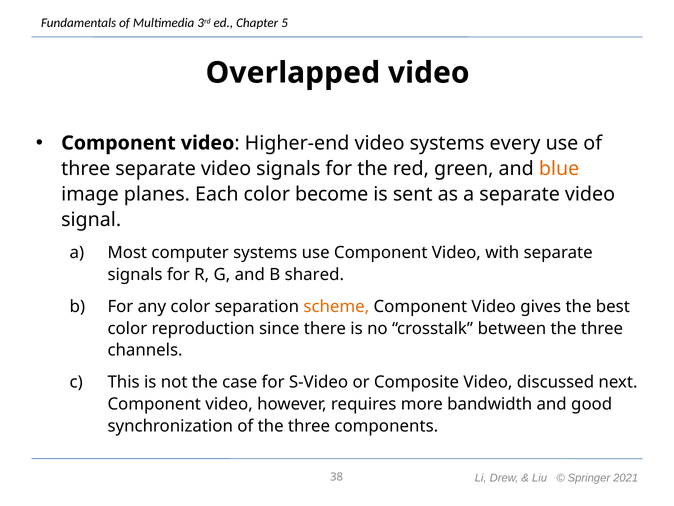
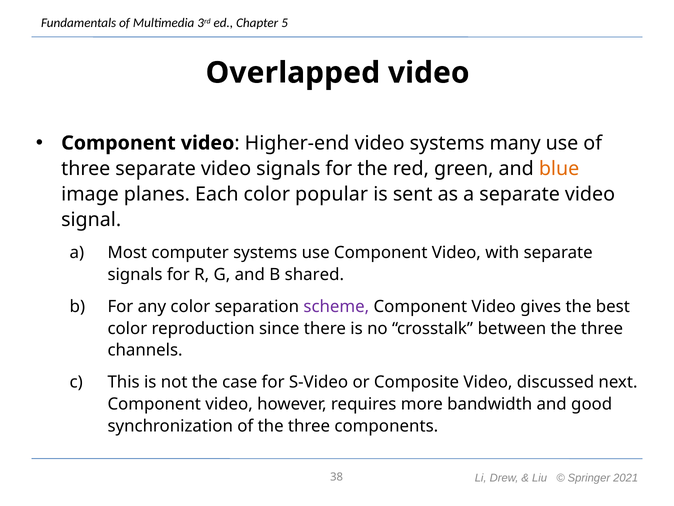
every: every -> many
become: become -> popular
scheme colour: orange -> purple
